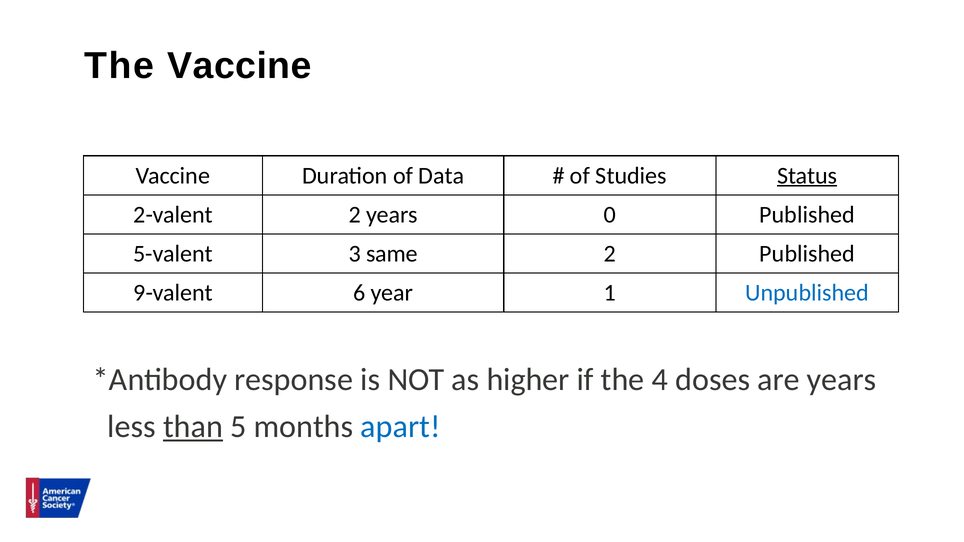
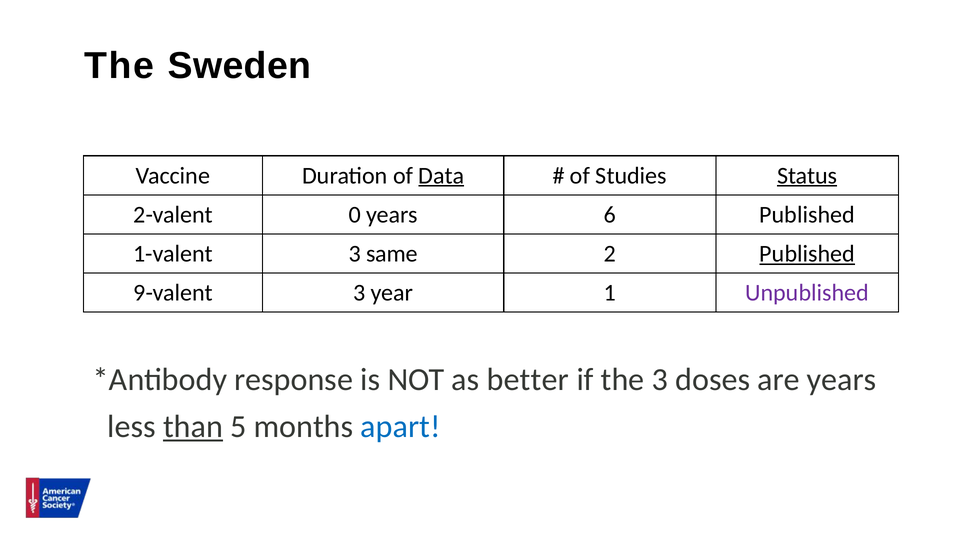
The Vaccine: Vaccine -> Sweden
Data underline: none -> present
2-valent 2: 2 -> 0
0: 0 -> 6
5-valent: 5-valent -> 1-valent
Published at (807, 254) underline: none -> present
9-valent 6: 6 -> 3
Unpublished colour: blue -> purple
higher: higher -> better
the 4: 4 -> 3
